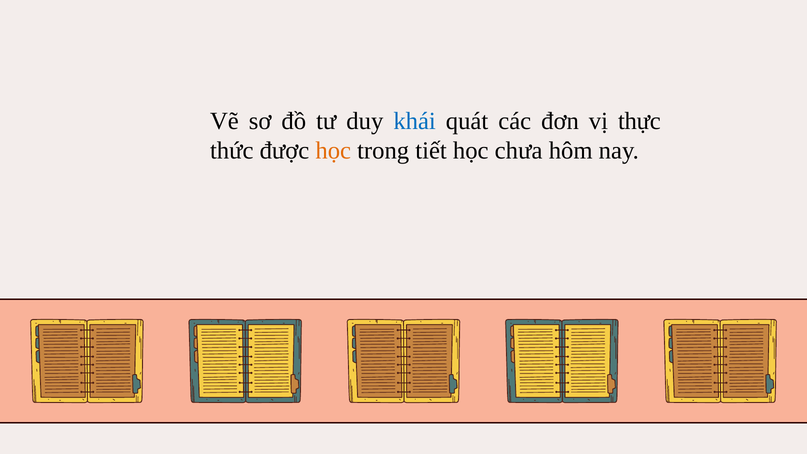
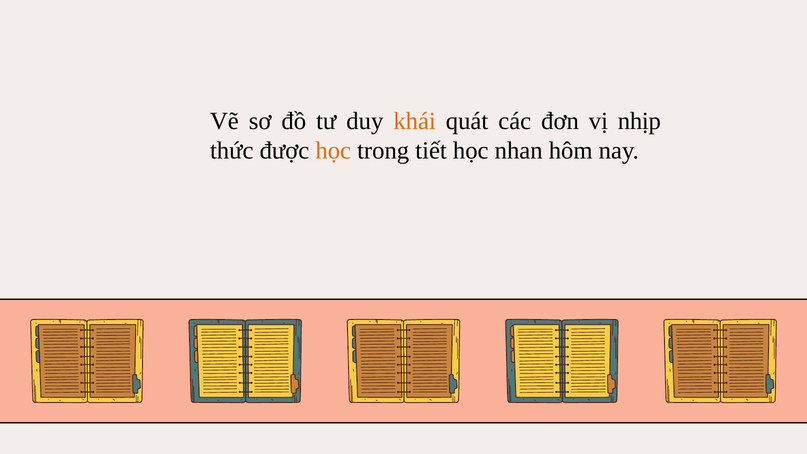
khái colour: blue -> orange
thực: thực -> nhịp
chưa: chưa -> nhan
